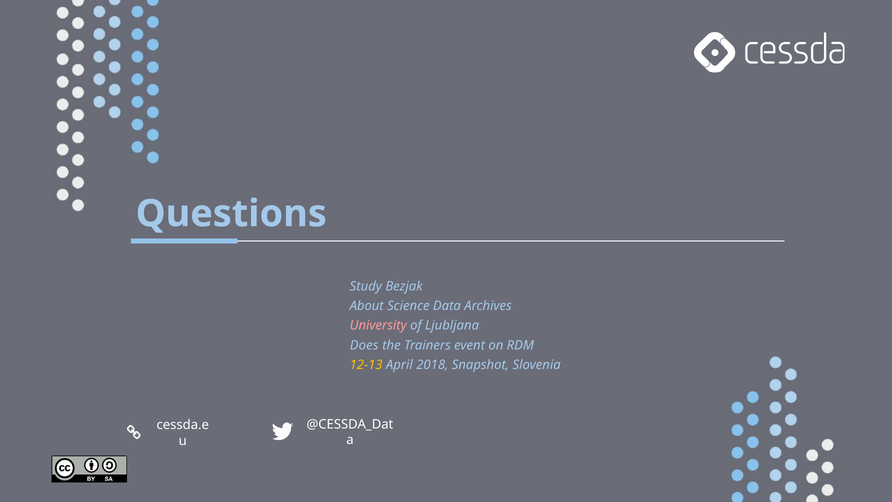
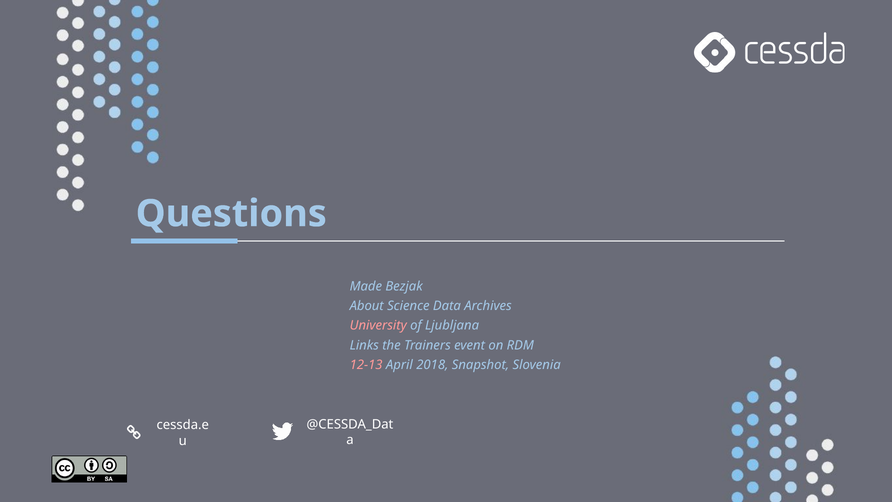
Study: Study -> Made
Does: Does -> Links
12-13 colour: yellow -> pink
